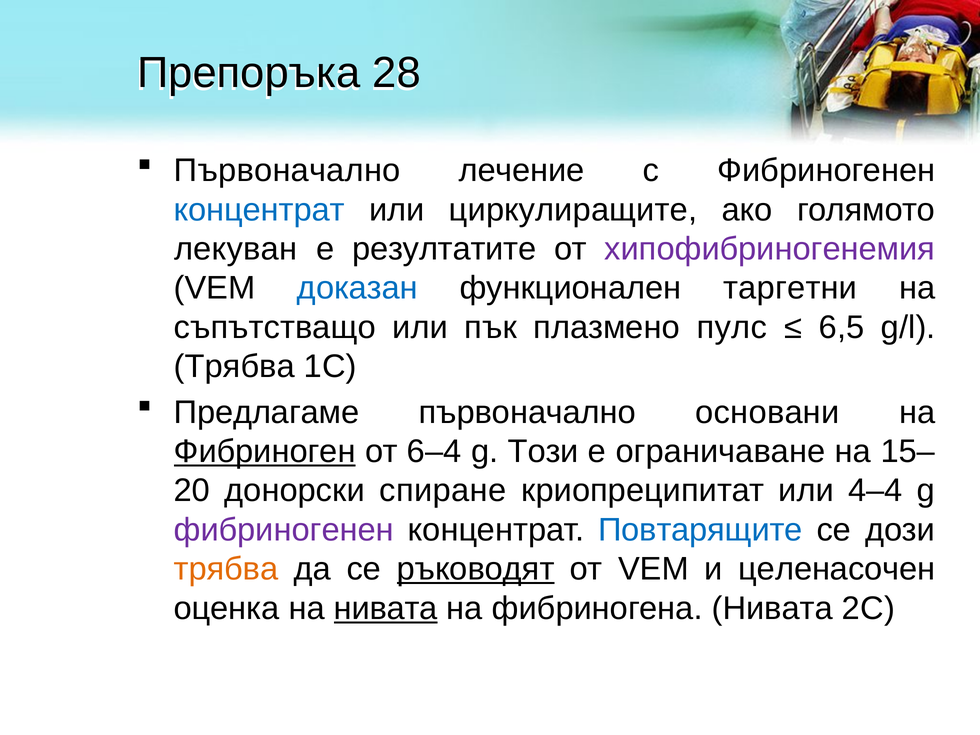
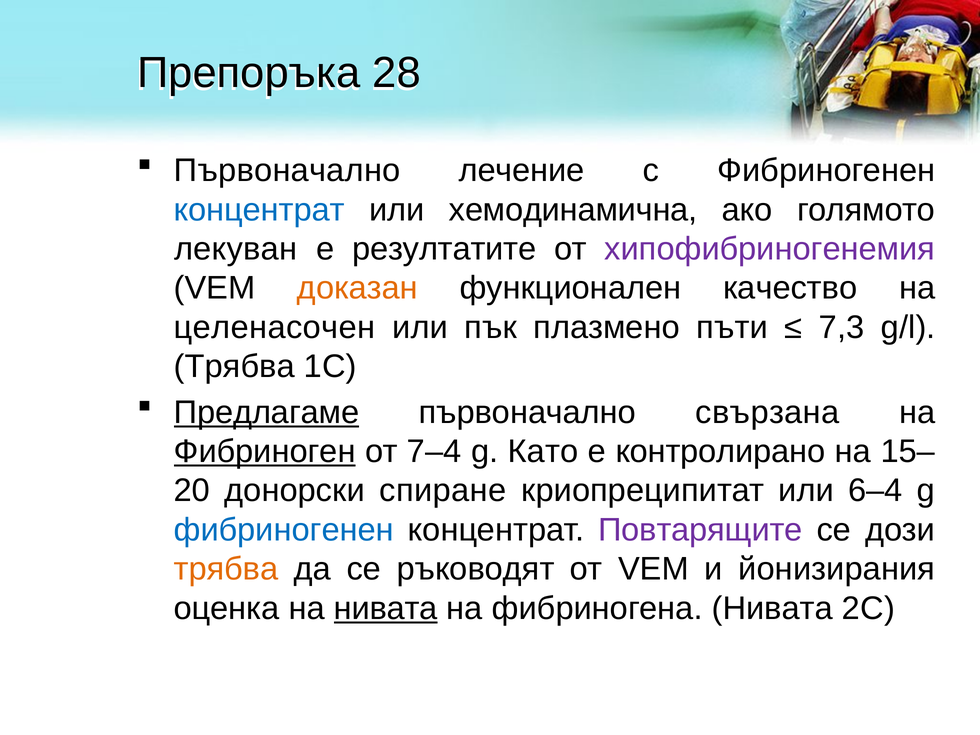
циркулиращите: циркулиращите -> хемодинамична
доказан colour: blue -> orange
таргетни: таргетни -> качество
съпътстващо: съпътстващо -> целенасочен
пулс: пулс -> пъти
6,5: 6,5 -> 7,3
Предлагаме underline: none -> present
основани: основани -> свързана
6–4: 6–4 -> 7–4
Този: Този -> Като
ограничаване: ограничаване -> контролирано
4–4: 4–4 -> 6–4
фибриногенен at (284, 530) colour: purple -> blue
Повтарящите colour: blue -> purple
ръководят underline: present -> none
целенасочен: целенасочен -> йонизирания
